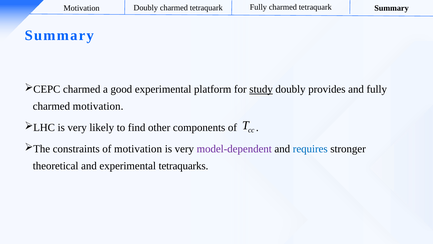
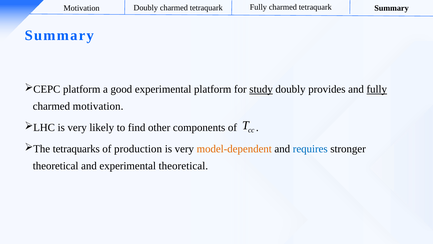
charmed at (82, 89): charmed -> platform
fully at (377, 89) underline: none -> present
constraints: constraints -> tetraquarks
of motivation: motivation -> production
model-dependent colour: purple -> orange
experimental tetraquarks: tetraquarks -> theoretical
